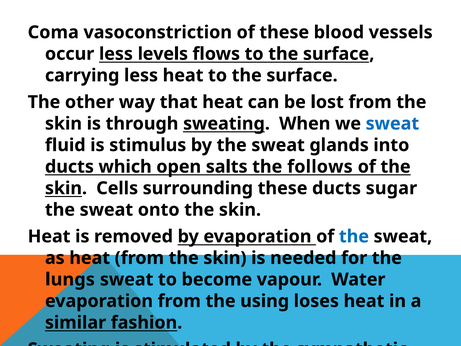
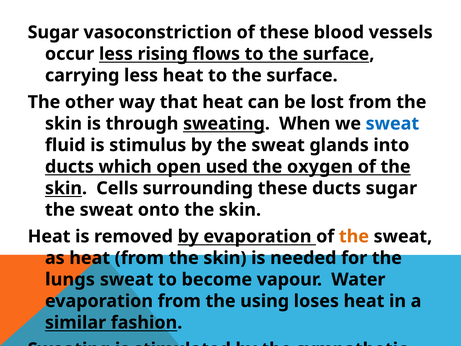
Coma at (53, 32): Coma -> Sugar
levels: levels -> rising
salts: salts -> used
follows: follows -> oxygen
the at (354, 236) colour: blue -> orange
